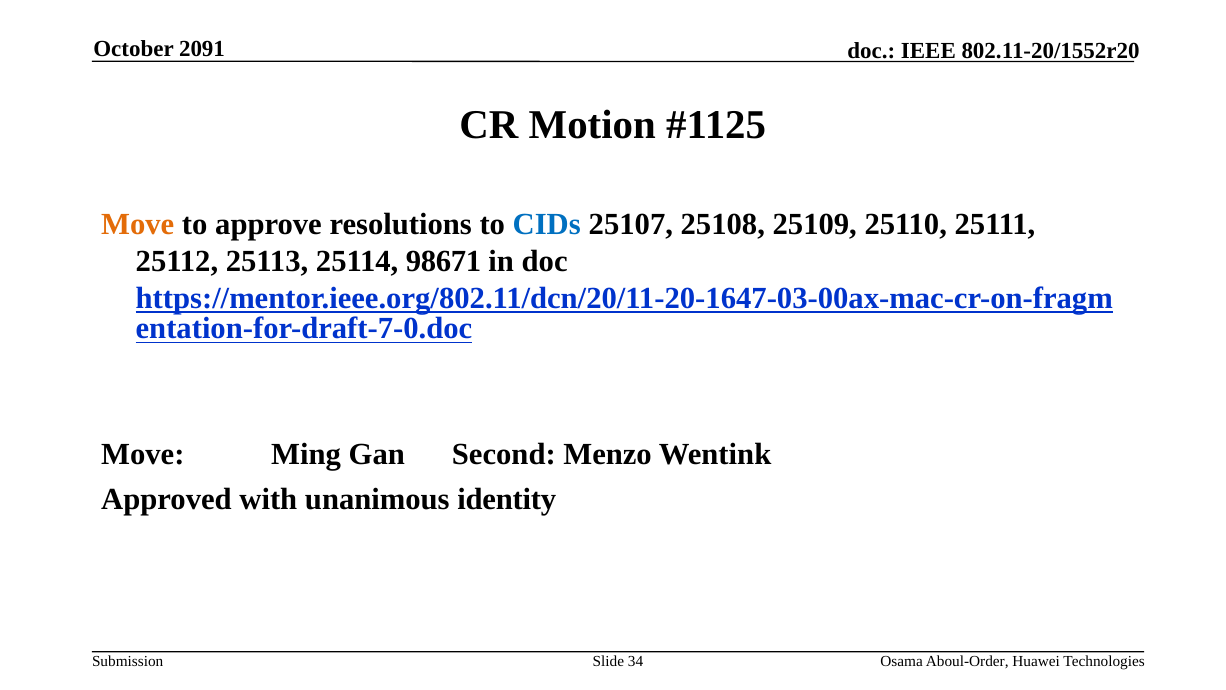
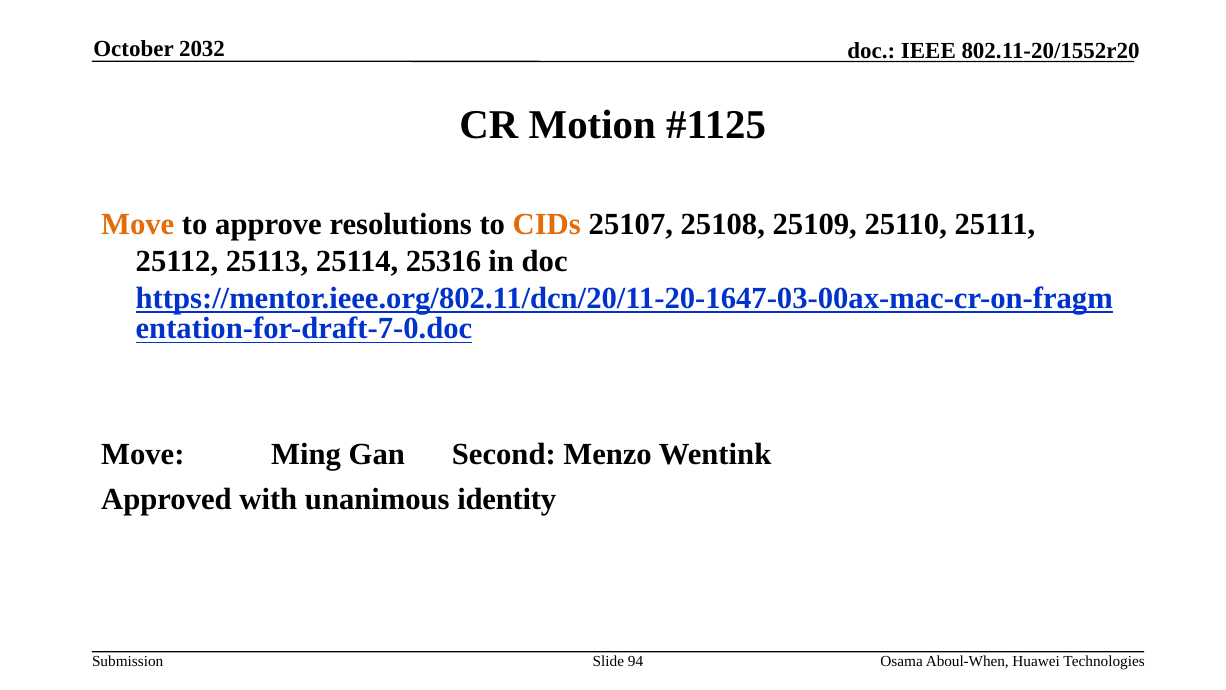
2091: 2091 -> 2032
CIDs colour: blue -> orange
98671: 98671 -> 25316
34: 34 -> 94
Aboul-Order: Aboul-Order -> Aboul-When
